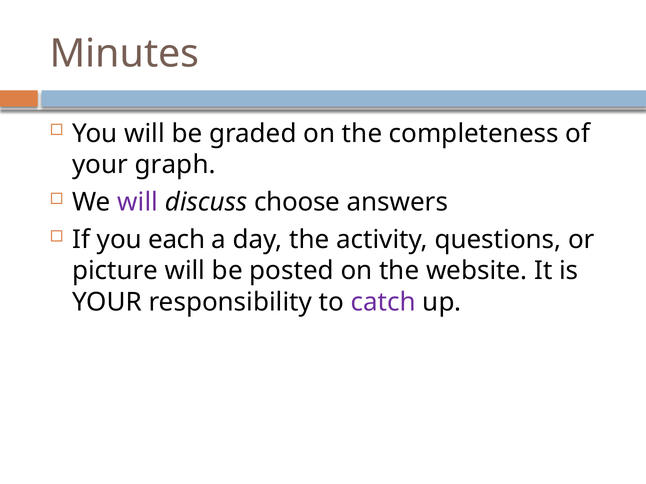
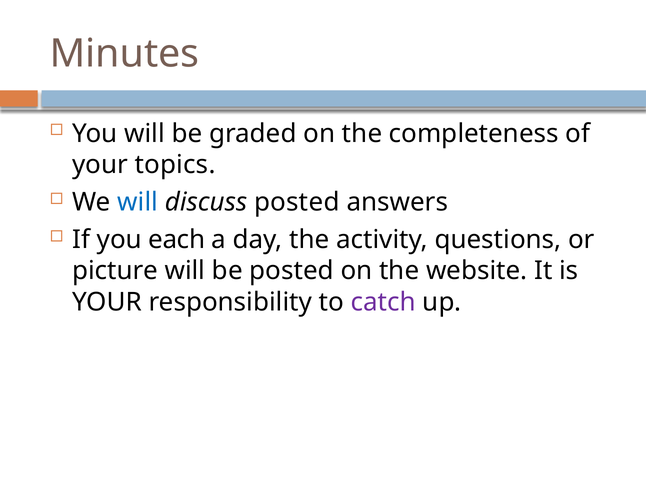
graph: graph -> topics
will at (138, 202) colour: purple -> blue
discuss choose: choose -> posted
